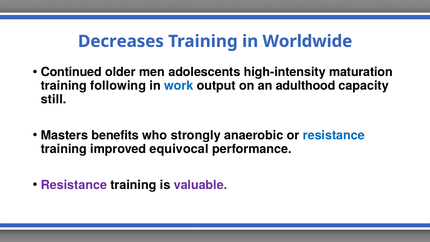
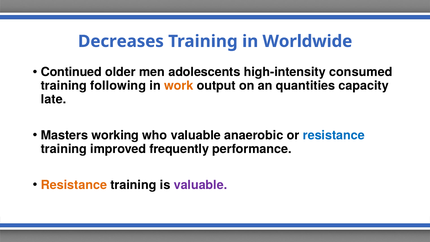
maturation: maturation -> consumed
work colour: blue -> orange
adulthood: adulthood -> quantities
still: still -> late
benefits: benefits -> working
who strongly: strongly -> valuable
equivocal: equivocal -> frequently
Resistance at (74, 185) colour: purple -> orange
